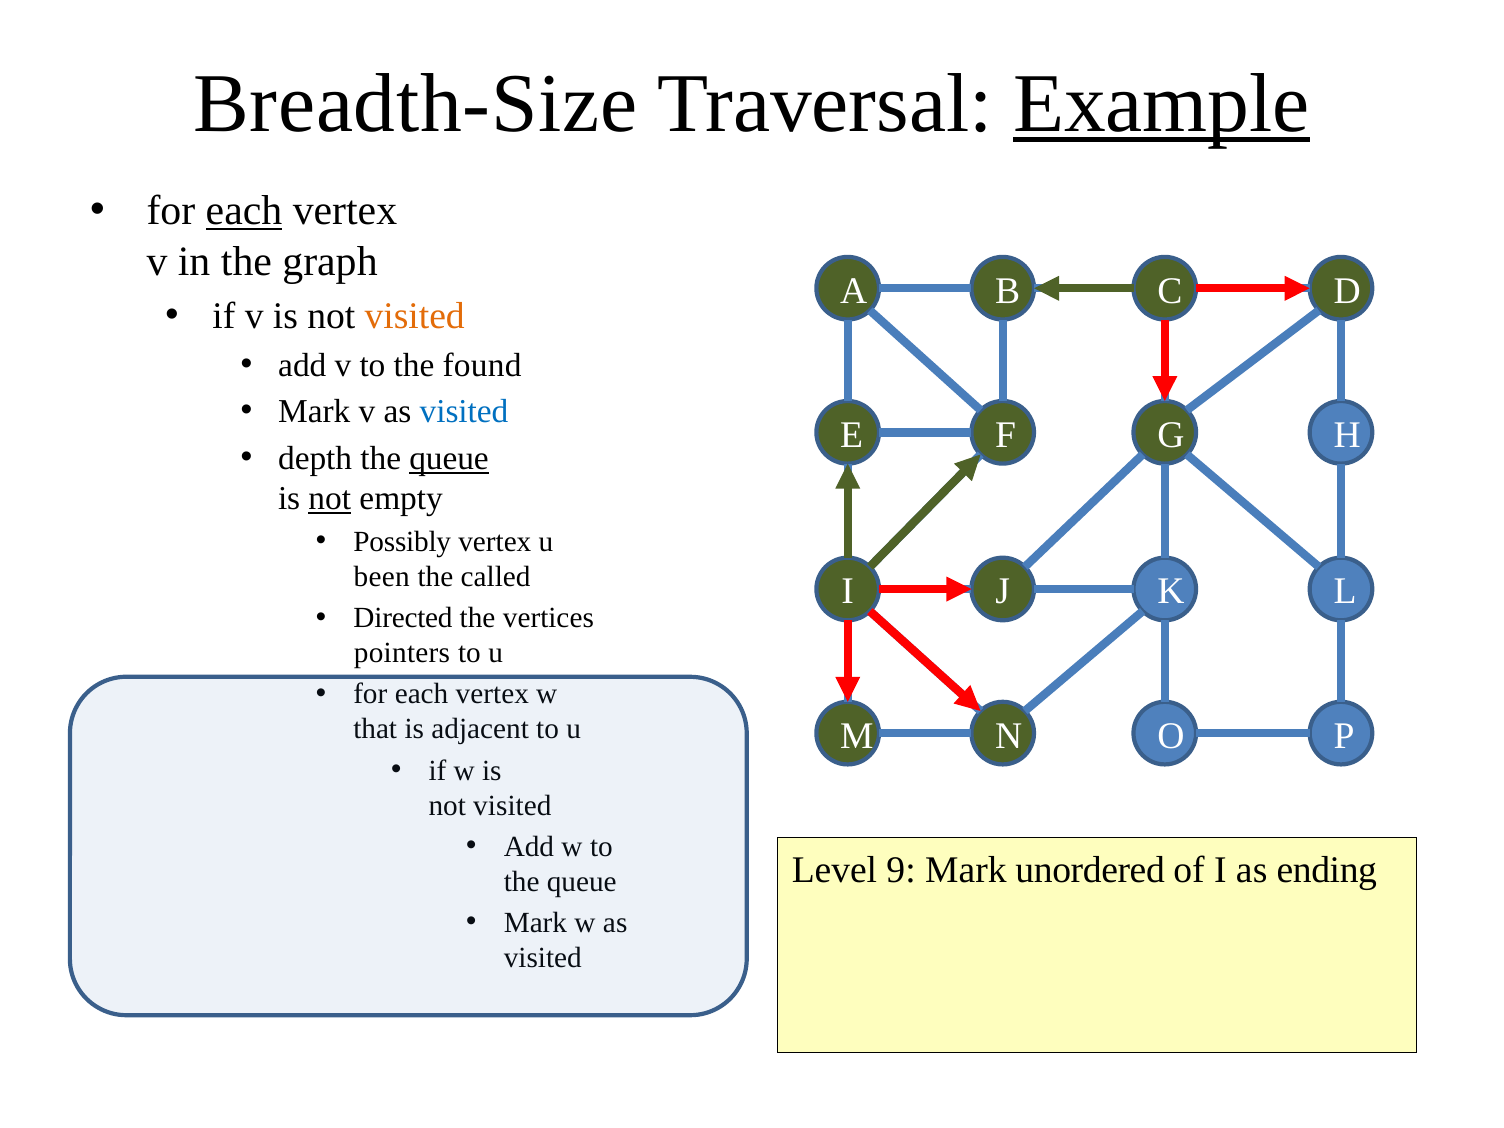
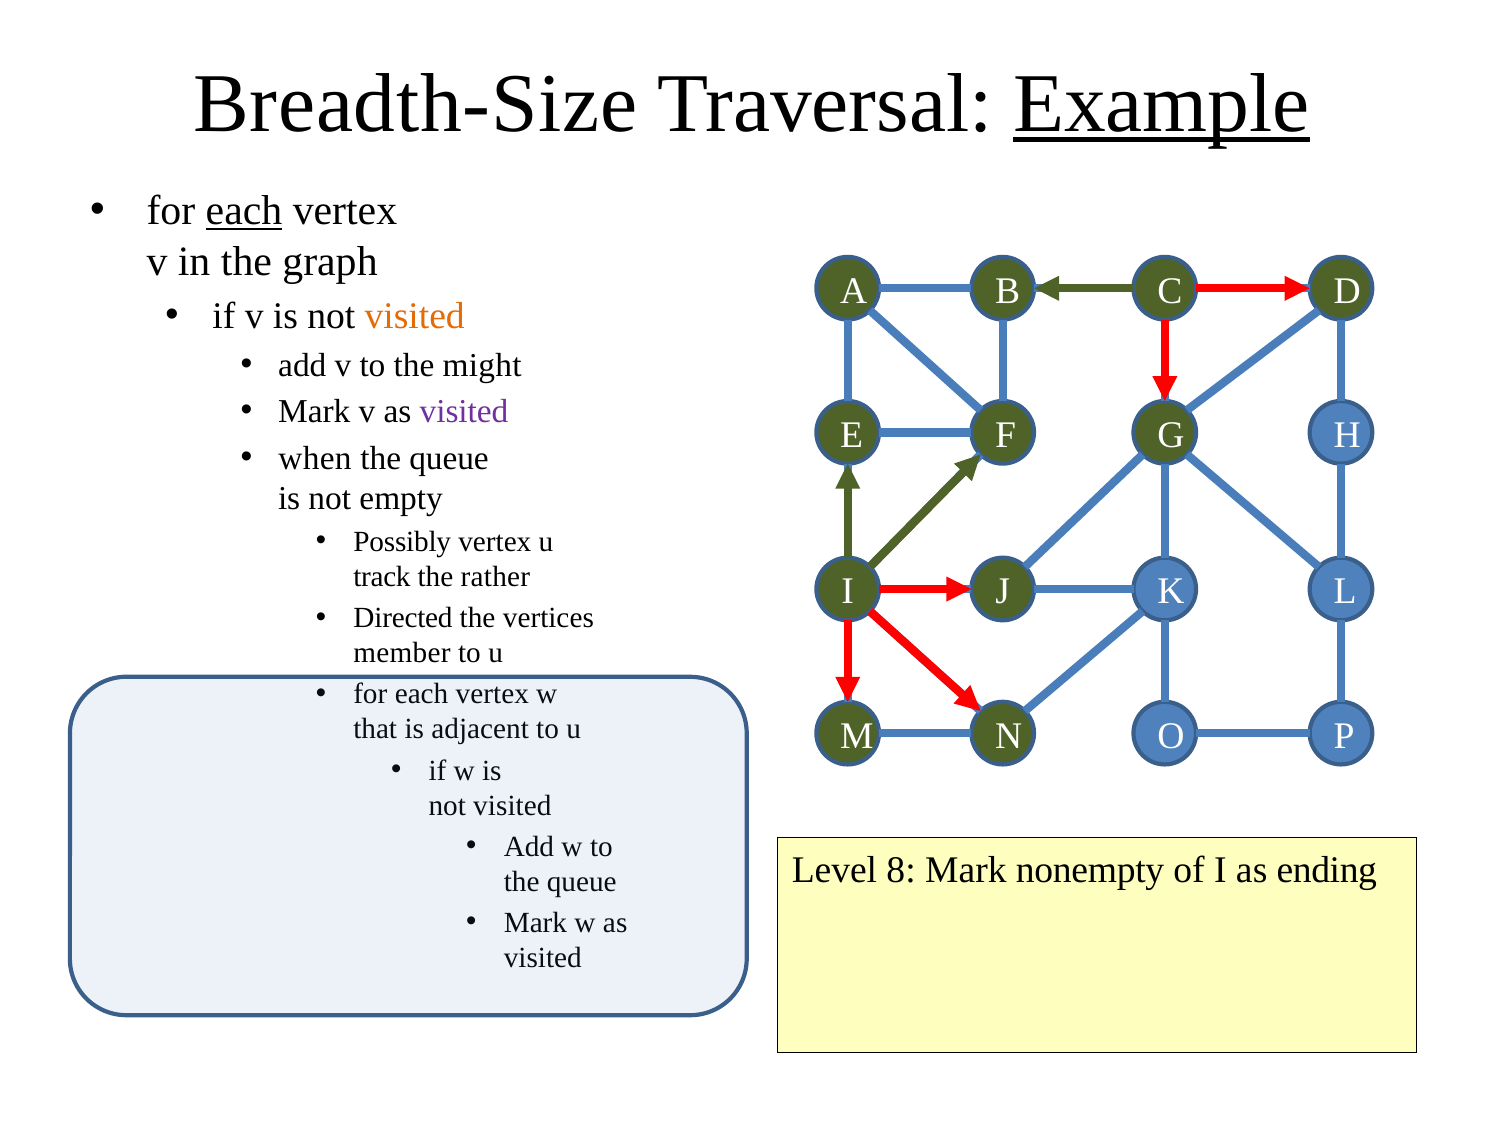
found: found -> might
visited at (464, 412) colour: blue -> purple
depth: depth -> when
queue at (449, 458) underline: present -> none
not at (330, 499) underline: present -> none
been: been -> track
called: called -> rather
pointers: pointers -> member
9: 9 -> 8
unordered: unordered -> nonempty
